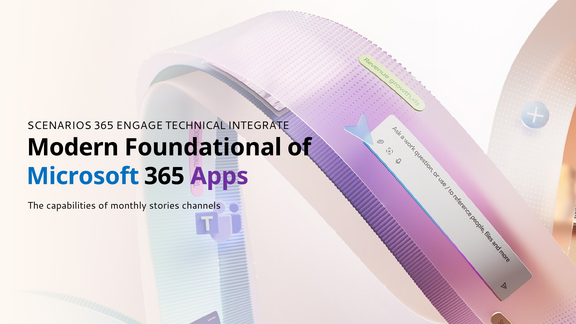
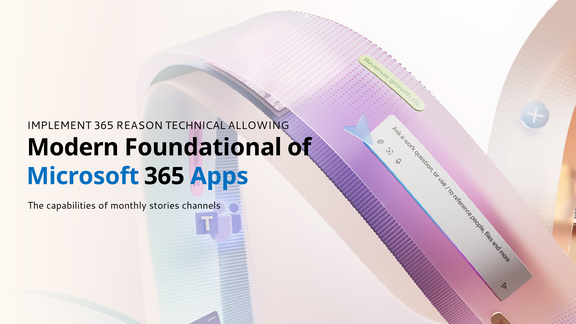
SCENARIOS: SCENARIOS -> IMPLEMENT
ENGAGE: ENGAGE -> REASON
INTEGRATE: INTEGRATE -> ALLOWING
Apps colour: purple -> blue
